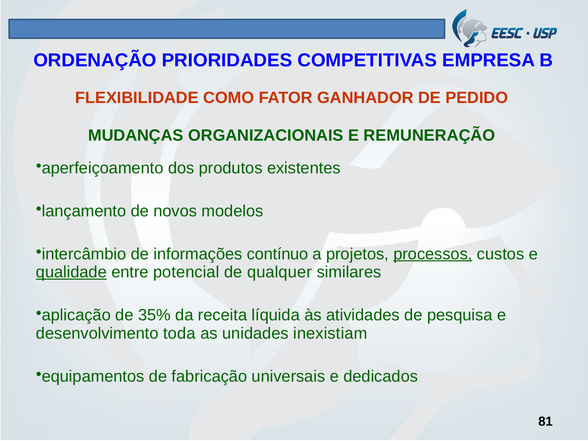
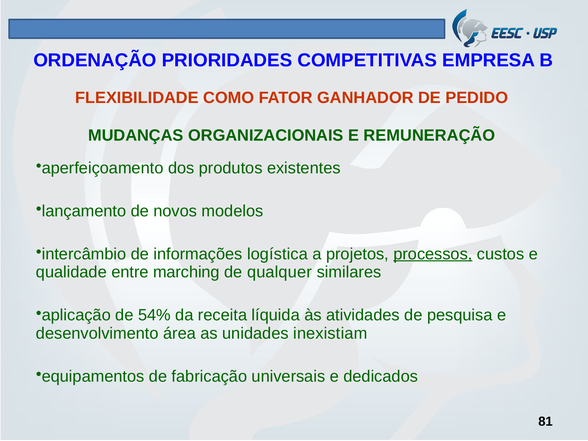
contínuo: contínuo -> logística
qualidade underline: present -> none
potencial: potencial -> marching
35%: 35% -> 54%
toda: toda -> área
